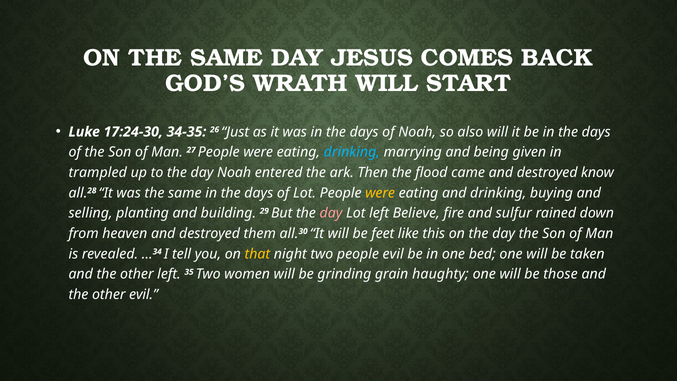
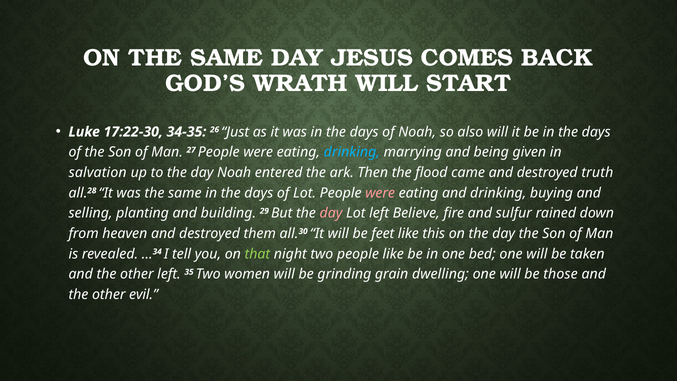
17:24-30: 17:24-30 -> 17:22-30
trampled: trampled -> salvation
know: know -> truth
were at (380, 193) colour: yellow -> pink
that colour: yellow -> light green
people evil: evil -> like
haughty: haughty -> dwelling
